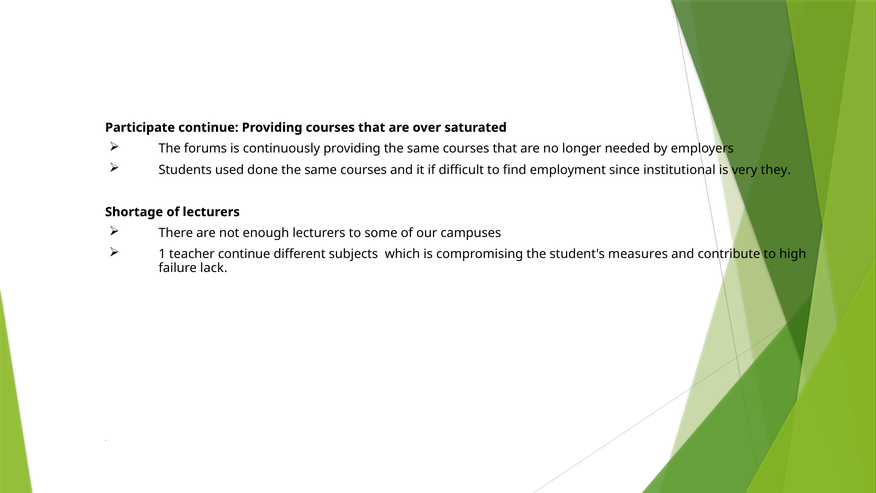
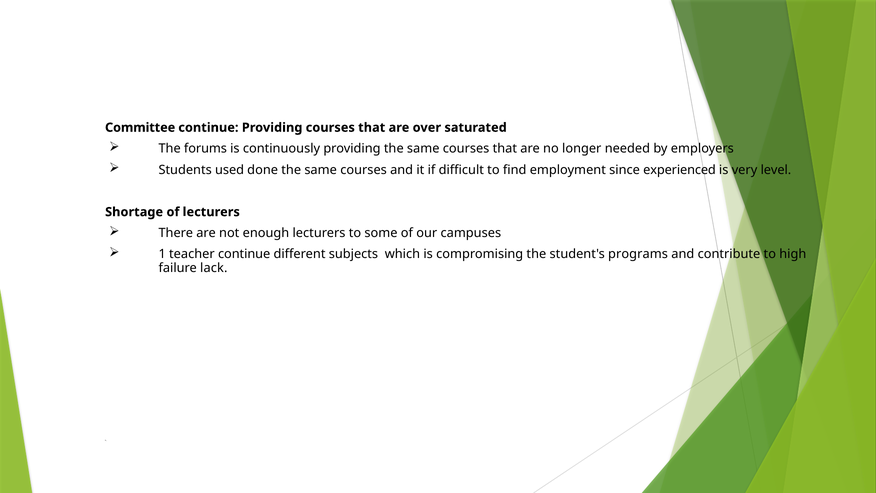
Participate: Participate -> Committee
institutional: institutional -> experienced
they: they -> level
measures: measures -> programs
